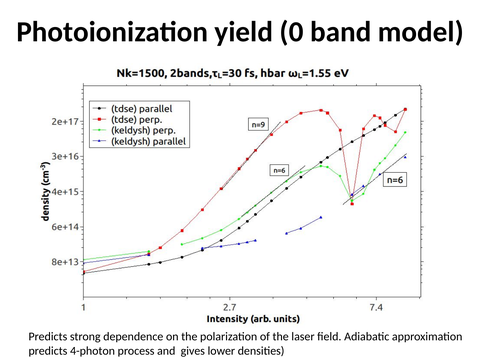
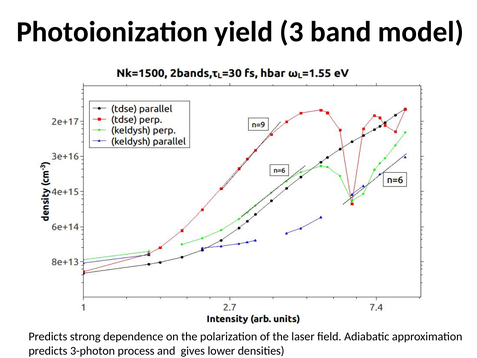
0: 0 -> 3
4-photon: 4-photon -> 3-photon
